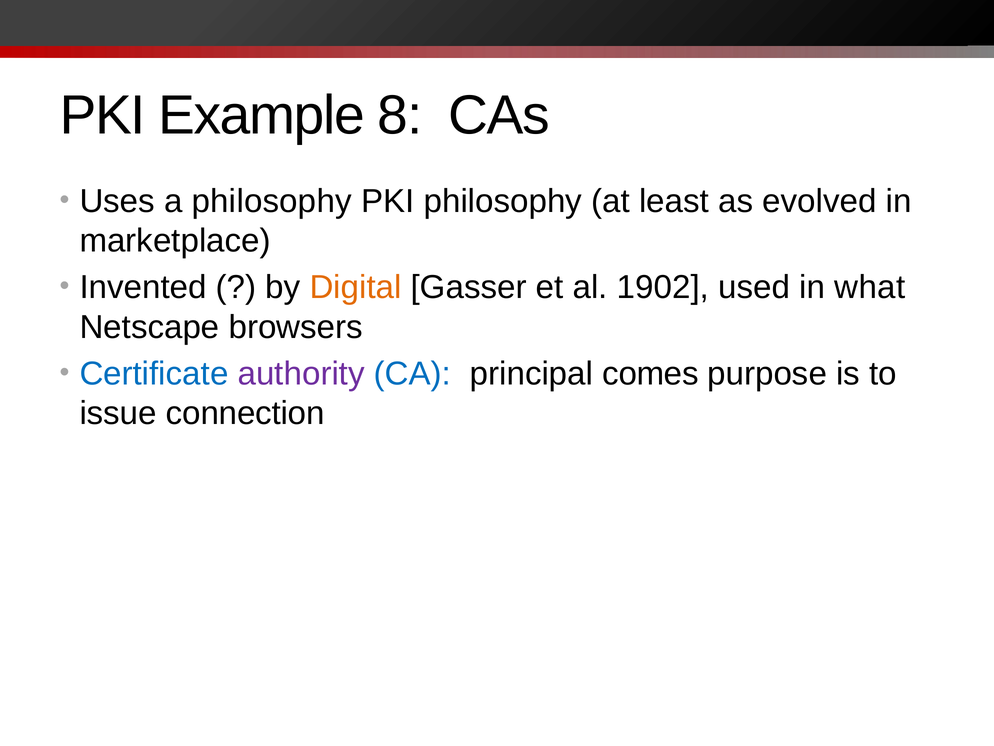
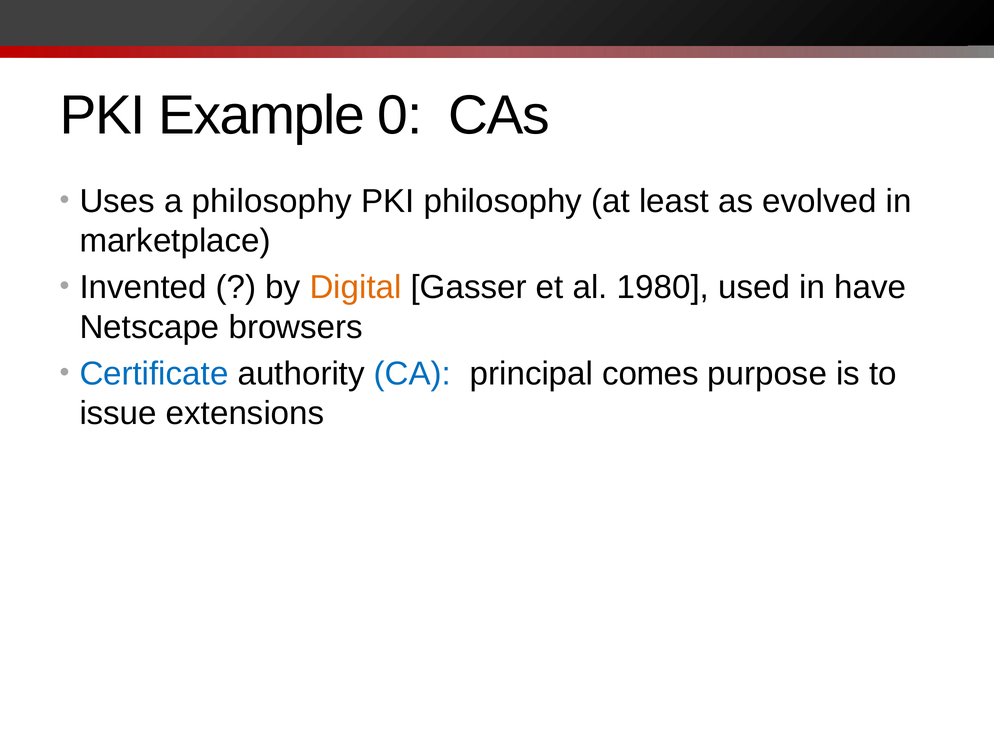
8: 8 -> 0
1902: 1902 -> 1980
what: what -> have
authority colour: purple -> black
connection: connection -> extensions
